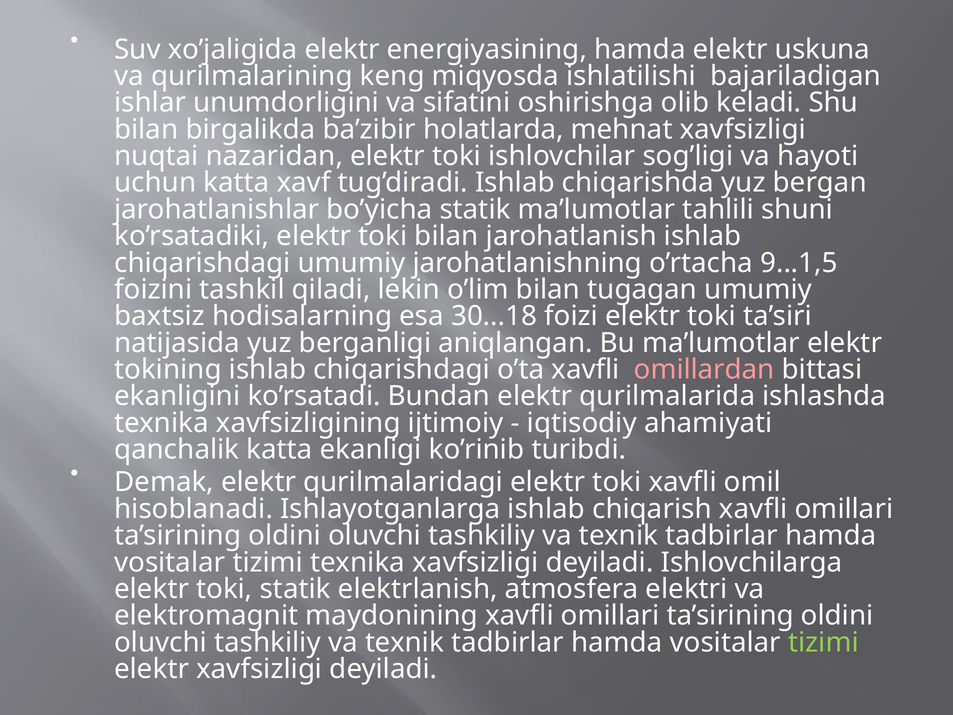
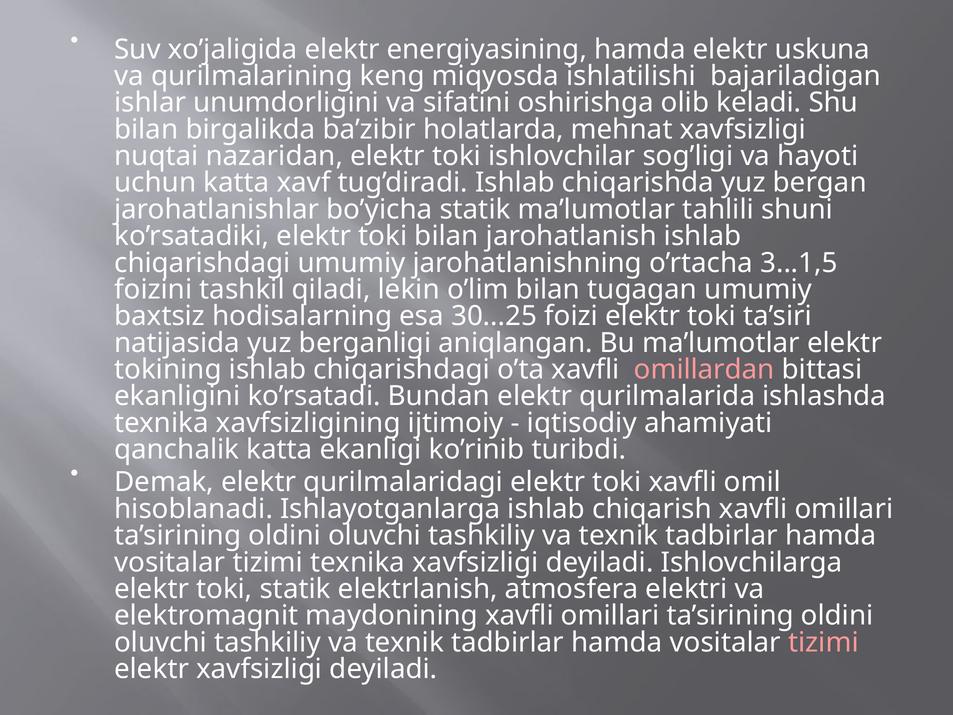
9...1,5: 9...1,5 -> 3...1,5
30...18: 30...18 -> 30...25
tizimi at (823, 642) colour: light green -> pink
